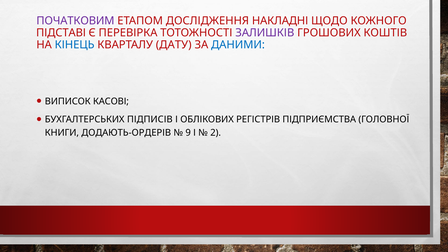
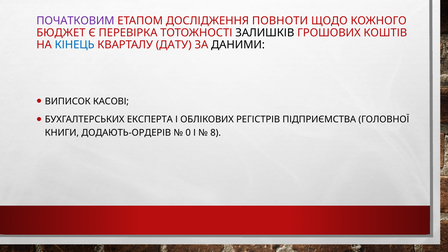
НАКЛАДНІ: НАКЛАДНІ -> ПОВНОТИ
ПІДСТАВІ: ПІДСТАВІ -> БЮДЖЕТ
ЗАЛИШКІВ colour: purple -> black
ДАНИМИ colour: blue -> black
ПІДПИСІВ: ПІДПИСІВ -> ЕКСПЕРТА
9: 9 -> 0
2: 2 -> 8
